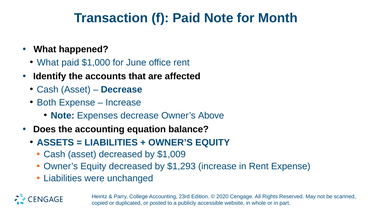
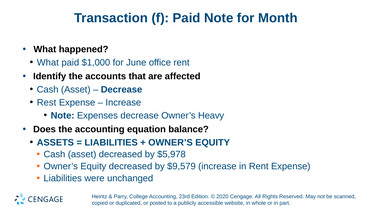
Both: Both -> Rest
Above: Above -> Heavy
$1,009: $1,009 -> $5,978
$1,293: $1,293 -> $9,579
